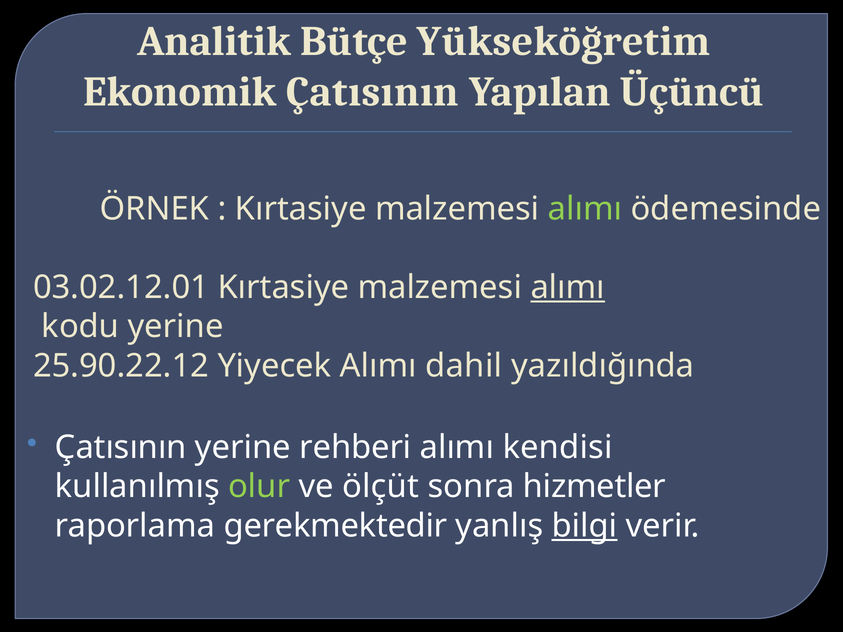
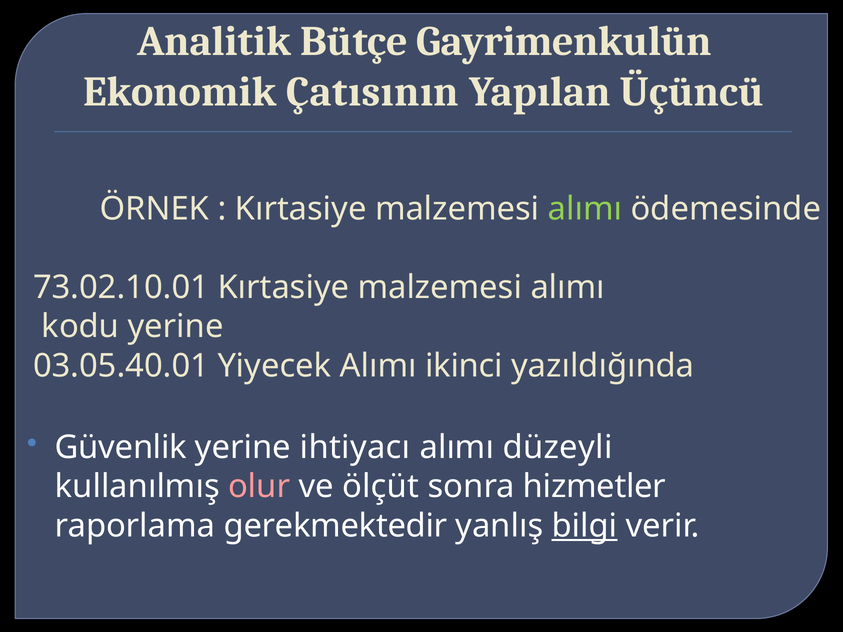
Yükseköğretim: Yükseköğretim -> Gayrimenkulün
03.02.12.01: 03.02.12.01 -> 73.02.10.01
alımı at (568, 287) underline: present -> none
25.90.22.12: 25.90.22.12 -> 03.05.40.01
dahil: dahil -> ikinci
Çatısının at (121, 448): Çatısının -> Güvenlik
rehberi: rehberi -> ihtiyacı
kendisi: kendisi -> düzeyli
olur colour: light green -> pink
